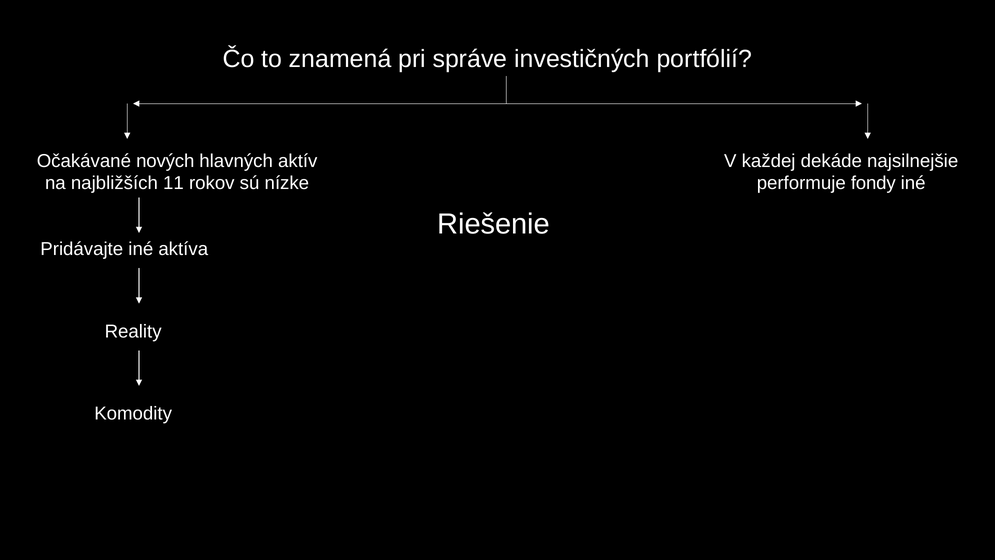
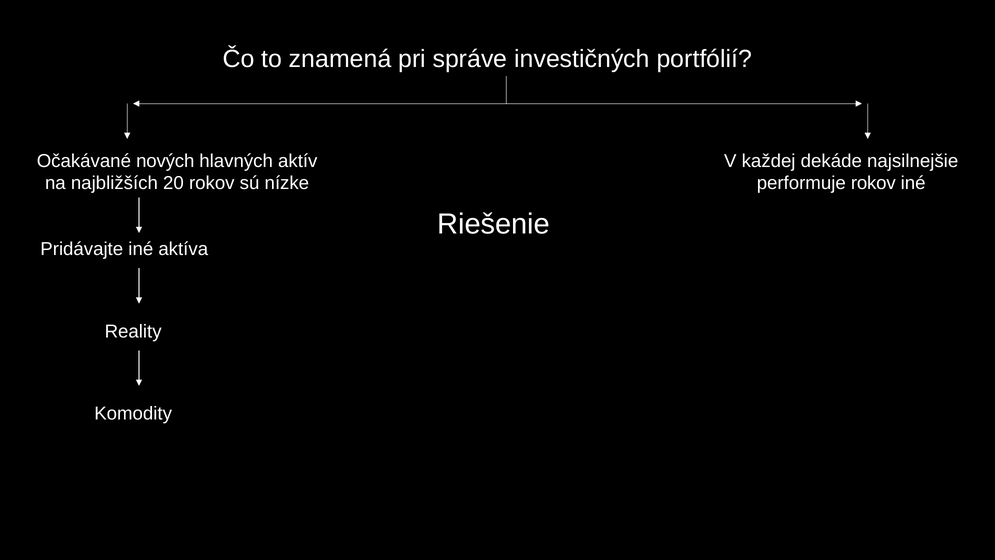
11: 11 -> 20
performuje fondy: fondy -> rokov
